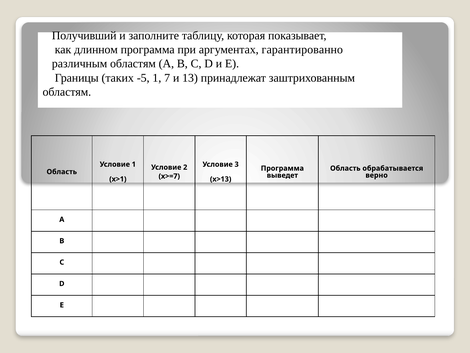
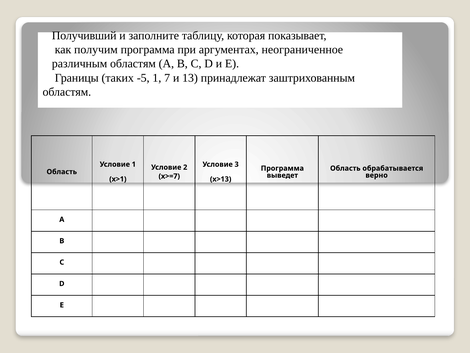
длинном: длинном -> получим
гарантированно: гарантированно -> неограниченное
